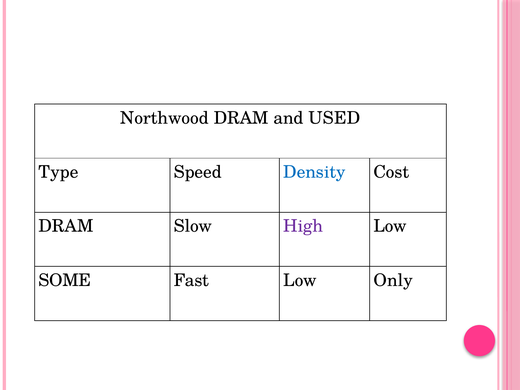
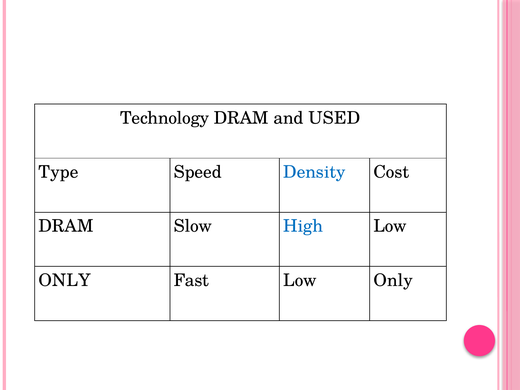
Northwood: Northwood -> Technology
High colour: purple -> blue
SOME at (65, 280): SOME -> ONLY
